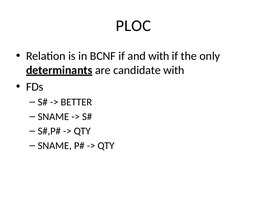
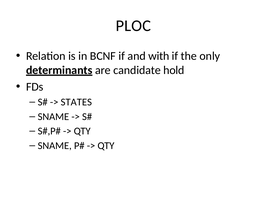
candidate with: with -> hold
BETTER: BETTER -> STATES
